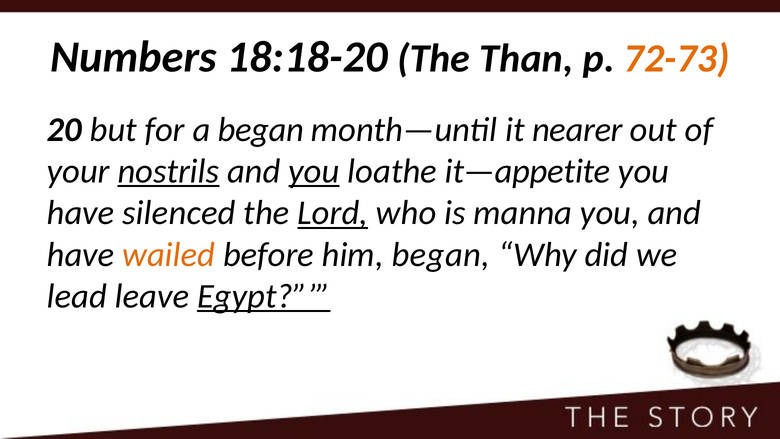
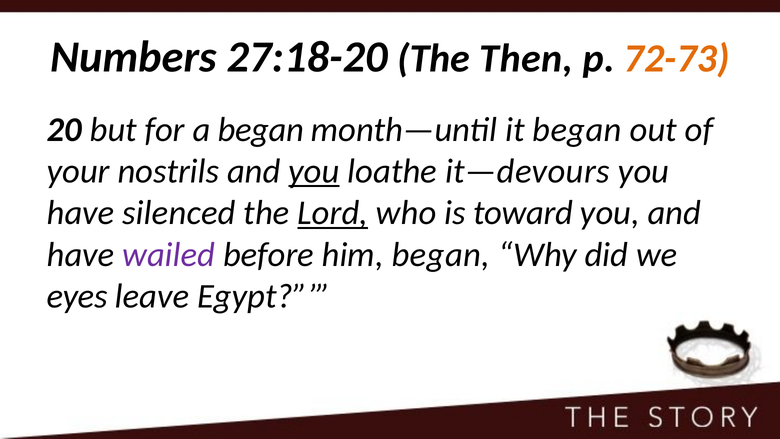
18:18-20: 18:18-20 -> 27:18-20
Than: Than -> Then
it nearer: nearer -> began
nostrils underline: present -> none
it—appetite: it—appetite -> it—devours
manna: manna -> toward
wailed colour: orange -> purple
lead: lead -> eyes
Egypt underline: present -> none
